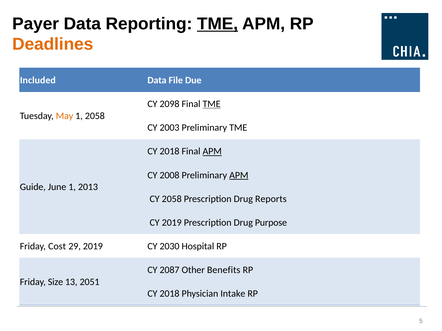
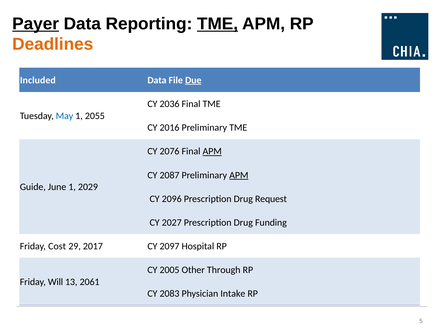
Payer underline: none -> present
Due underline: none -> present
2098: 2098 -> 2036
TME at (212, 104) underline: present -> none
May colour: orange -> blue
1 2058: 2058 -> 2055
2003: 2003 -> 2016
2018 at (170, 152): 2018 -> 2076
2008: 2008 -> 2087
2013: 2013 -> 2029
CY 2058: 2058 -> 2096
Reports: Reports -> Request
CY 2019: 2019 -> 2027
Purpose: Purpose -> Funding
29 2019: 2019 -> 2017
2030: 2030 -> 2097
2087: 2087 -> 2005
Benefits: Benefits -> Through
Size: Size -> Will
2051: 2051 -> 2061
2018 at (170, 294): 2018 -> 2083
